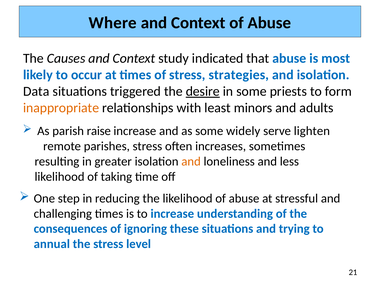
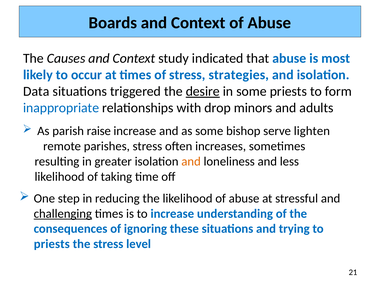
Where: Where -> Boards
inappropriate colour: orange -> blue
least: least -> drop
widely: widely -> bishop
challenging underline: none -> present
annual at (52, 244): annual -> priests
